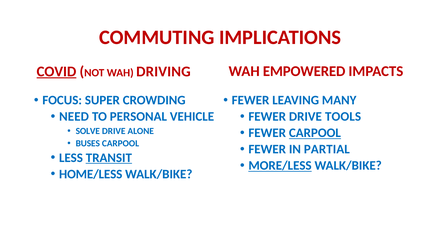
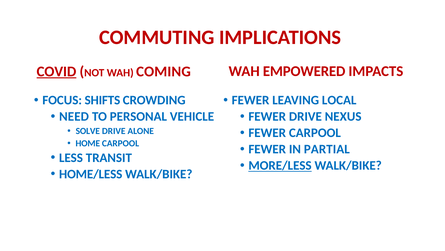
DRIVING: DRIVING -> COMING
SUPER: SUPER -> SHIFTS
MANY: MANY -> LOCAL
TOOLS: TOOLS -> NEXUS
CARPOOL at (315, 133) underline: present -> none
BUSES: BUSES -> HOME
TRANSIT underline: present -> none
